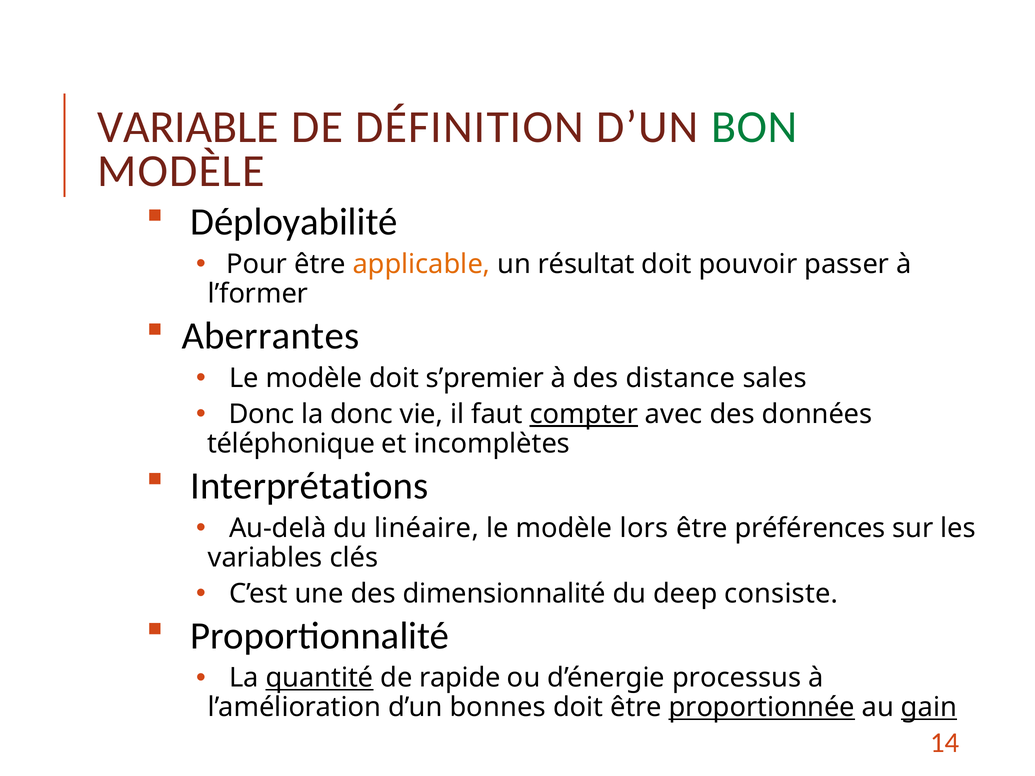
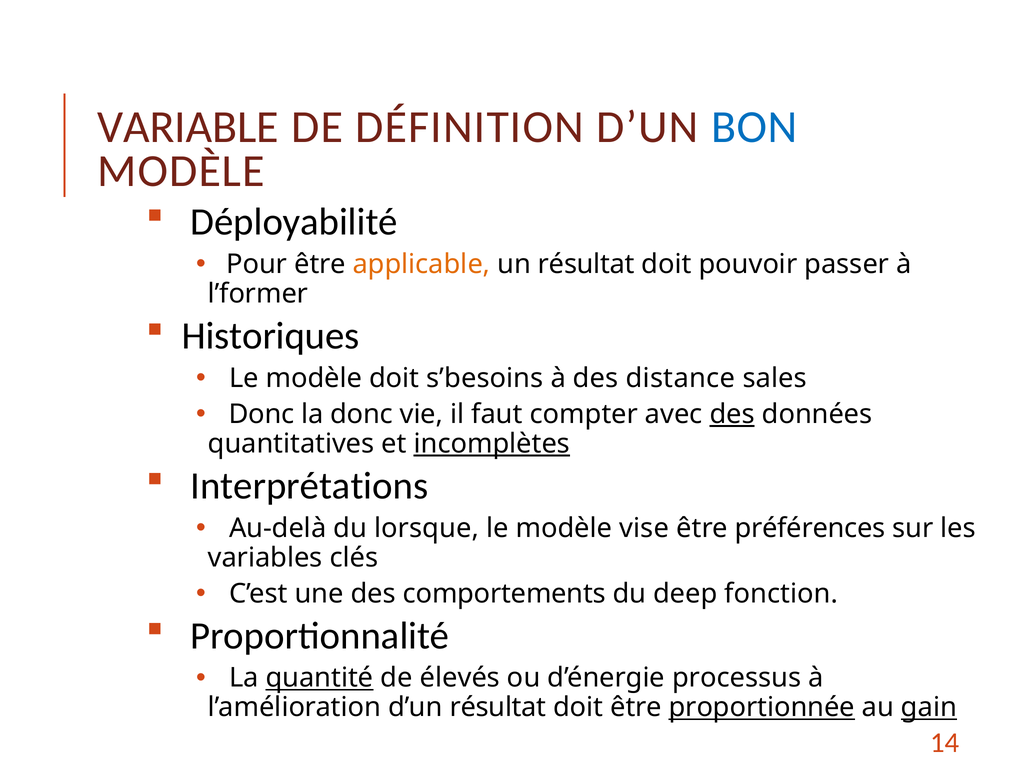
BON colour: green -> blue
Aberrantes: Aberrantes -> Historiques
s’premier: s’premier -> s’besoins
compter underline: present -> none
des at (732, 414) underline: none -> present
téléphonique: téléphonique -> quantitatives
incomplètes underline: none -> present
linéaire: linéaire -> lorsque
lors: lors -> vise
dimensionnalité: dimensionnalité -> comportements
consiste: consiste -> fonction
rapide: rapide -> élevés
d’un bonnes: bonnes -> résultat
